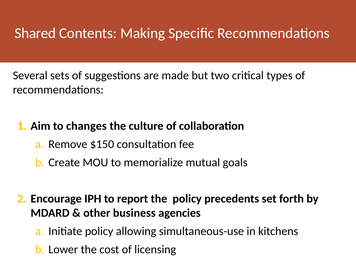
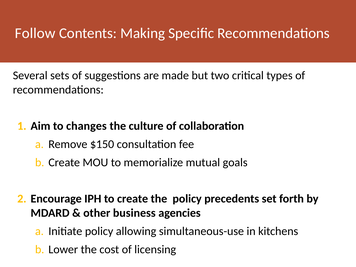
Shared: Shared -> Follow
to report: report -> create
